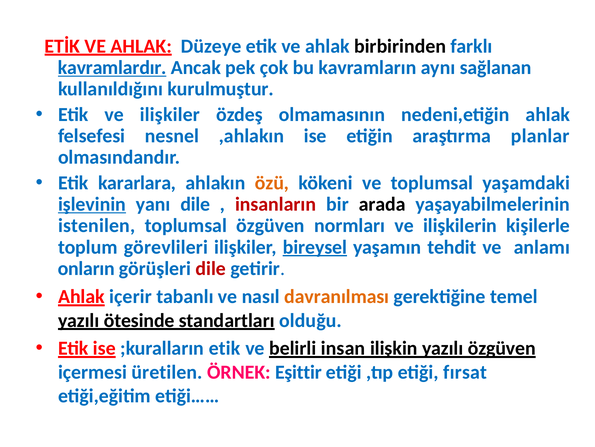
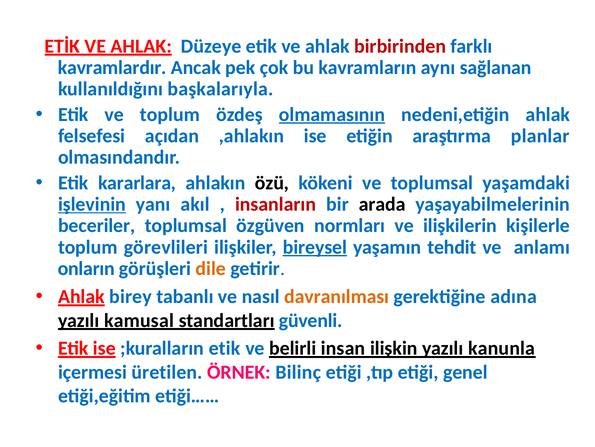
birbirinden colour: black -> red
kavramlardır underline: present -> none
kurulmuştur: kurulmuştur -> başkalarıyla
ve ilişkiler: ilişkiler -> toplum
olmamasının underline: none -> present
nesnel: nesnel -> açıdan
özü colour: orange -> black
yanı dile: dile -> akıl
istenilen: istenilen -> beceriler
dile at (211, 268) colour: red -> orange
içerir: içerir -> birey
temel: temel -> adına
ötesinde: ötesinde -> kamusal
olduğu: olduğu -> güvenli
yazılı özgüven: özgüven -> kanunla
Eşittir: Eşittir -> Bilinç
fırsat: fırsat -> genel
